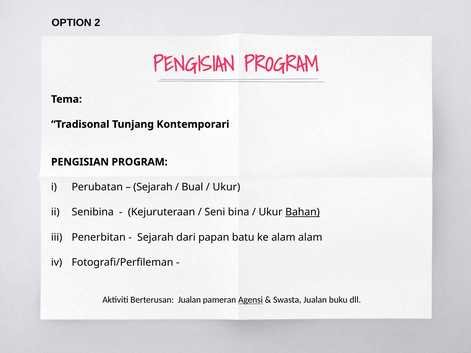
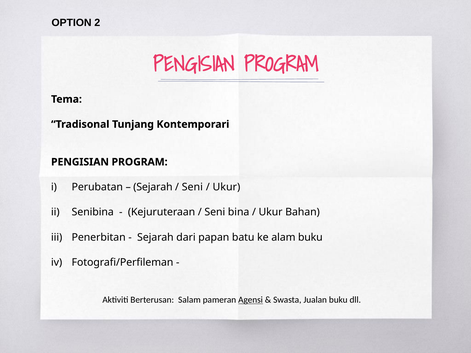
Bual at (192, 187): Bual -> Seni
Bahan underline: present -> none
alam alam: alam -> buku
Berterusan Jualan: Jualan -> Salam
